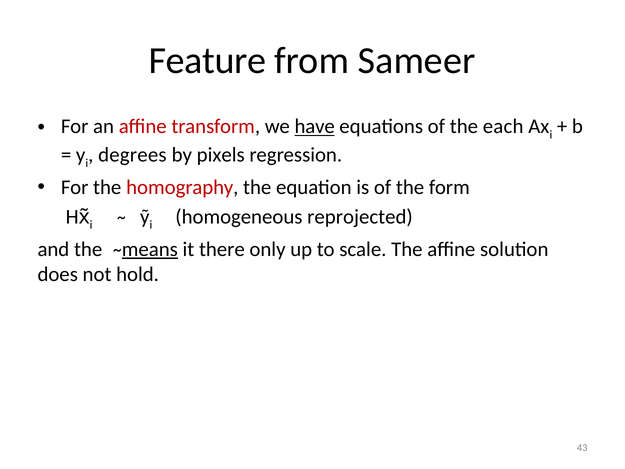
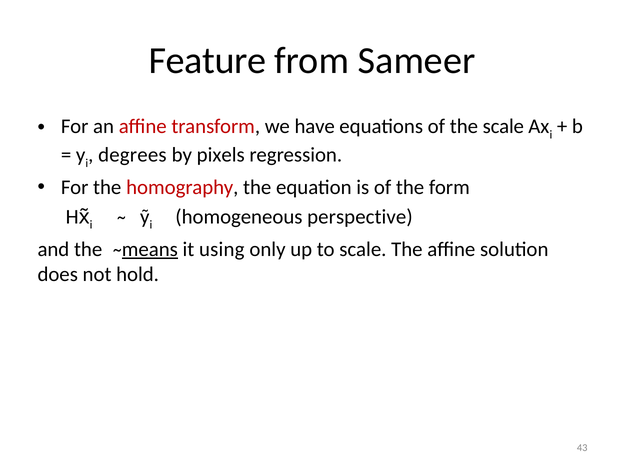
have underline: present -> none
the each: each -> scale
reprojected: reprojected -> perspective
there: there -> using
